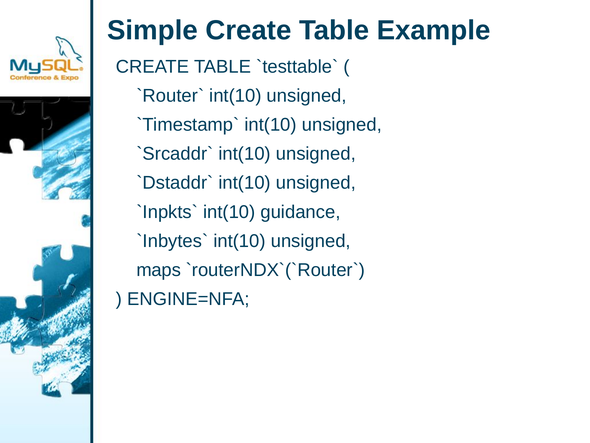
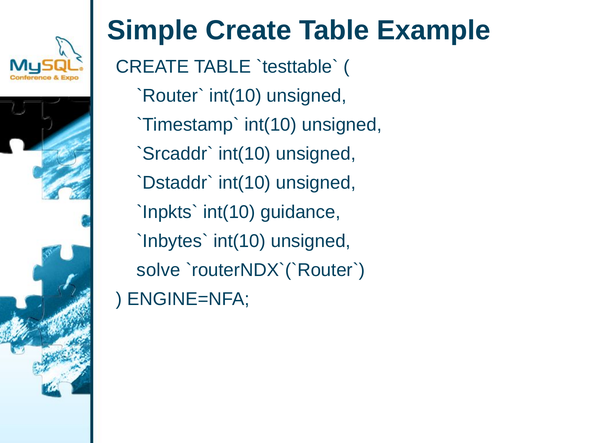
maps: maps -> solve
